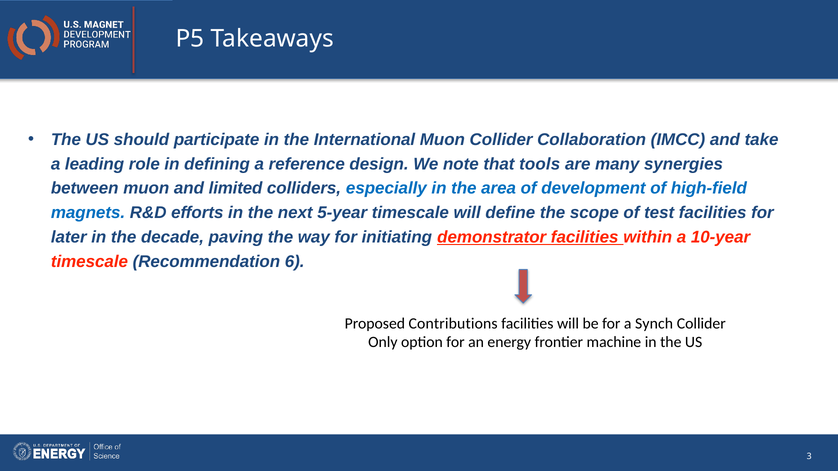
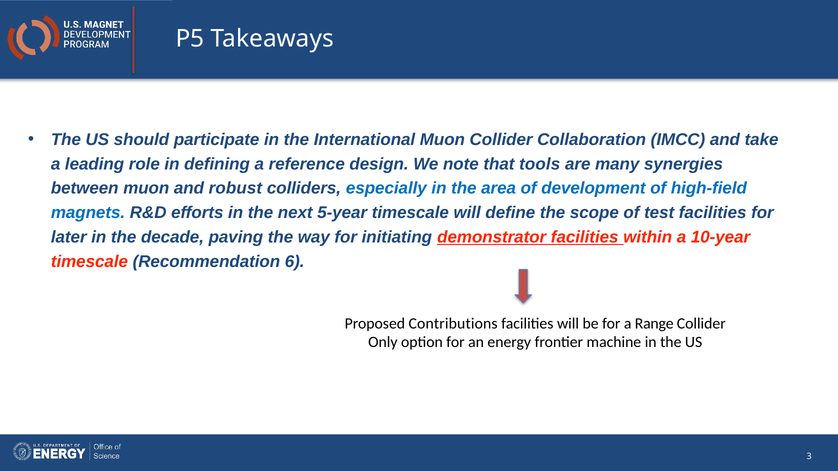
limited: limited -> robust
Synch: Synch -> Range
